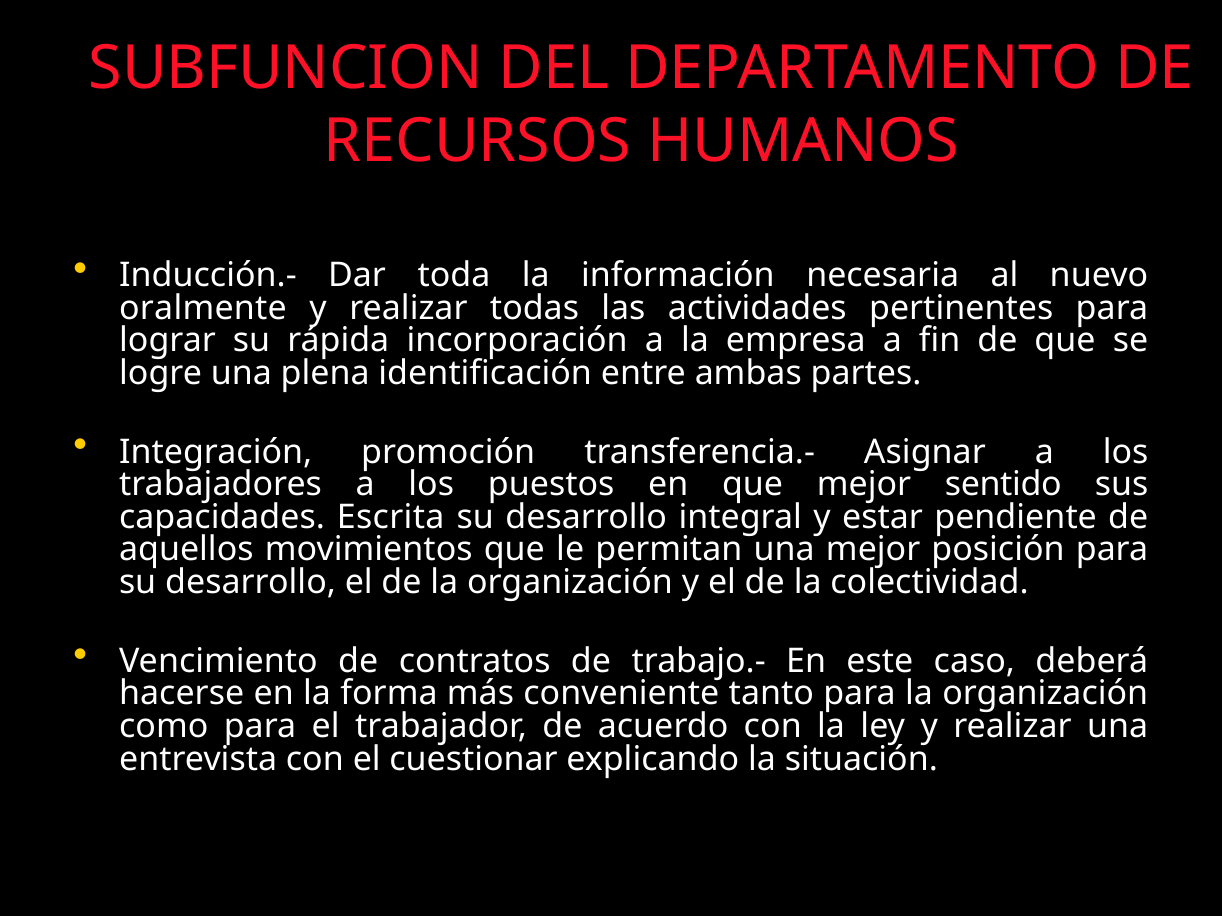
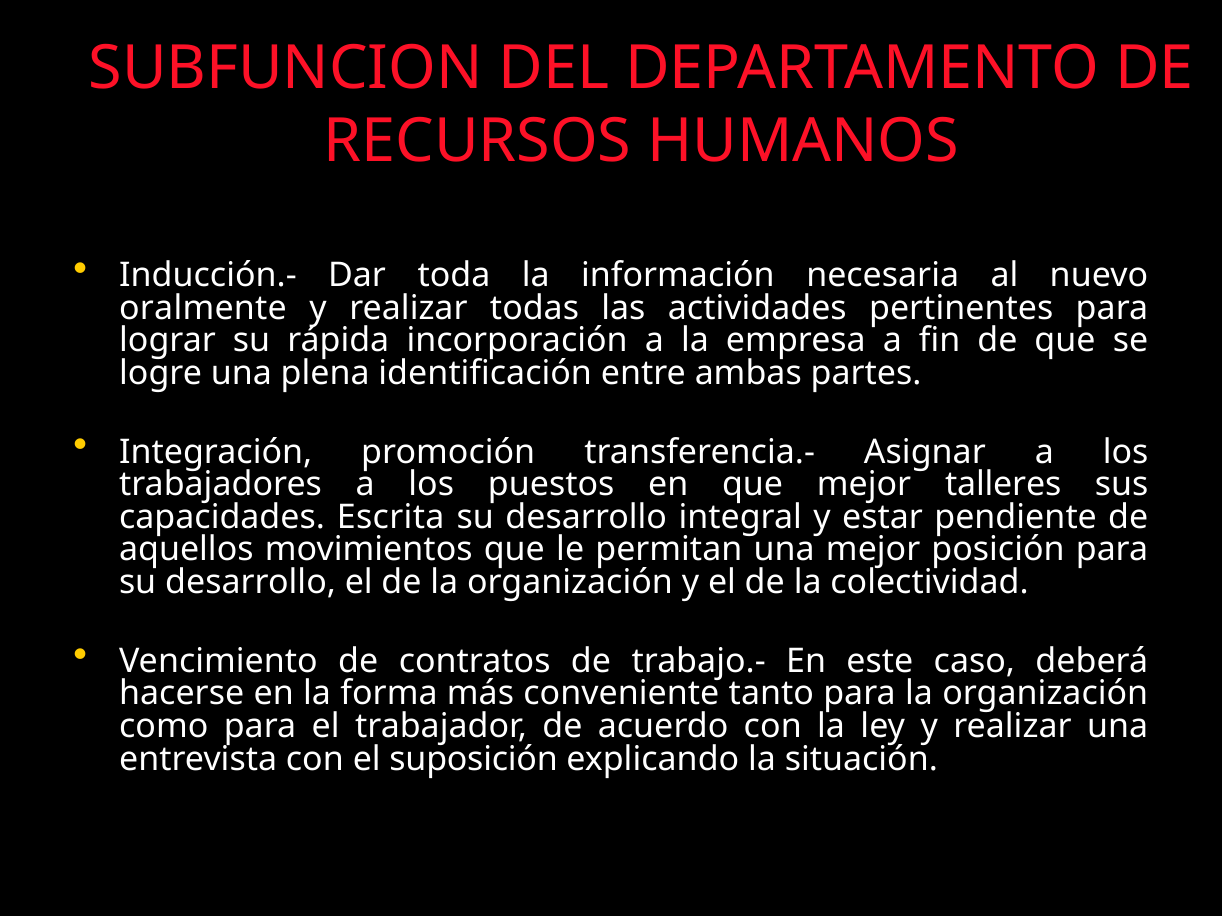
sentido: sentido -> talleres
cuestionar: cuestionar -> suposición
